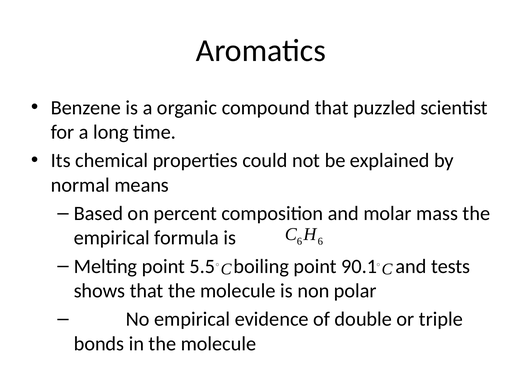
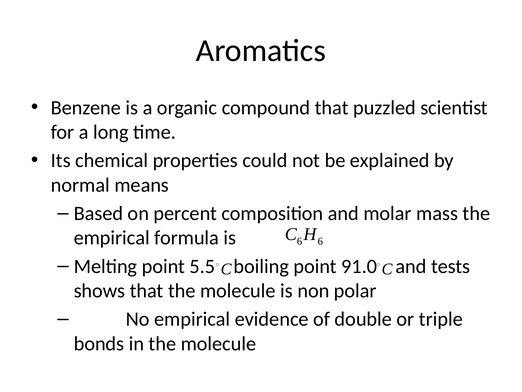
90.1: 90.1 -> 91.0
